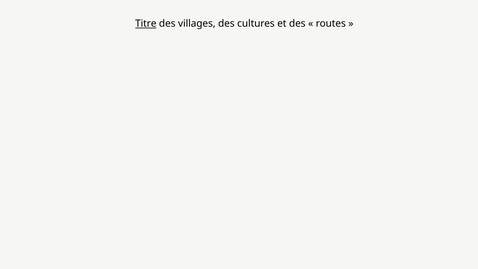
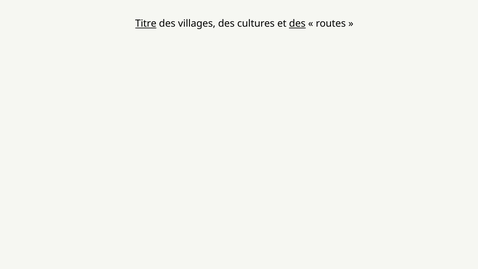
des at (297, 24) underline: none -> present
